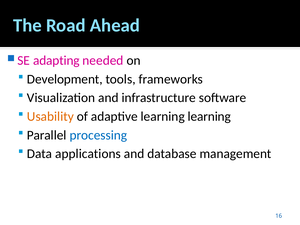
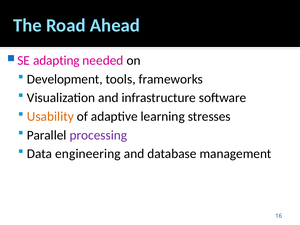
learning learning: learning -> stresses
processing colour: blue -> purple
applications: applications -> engineering
